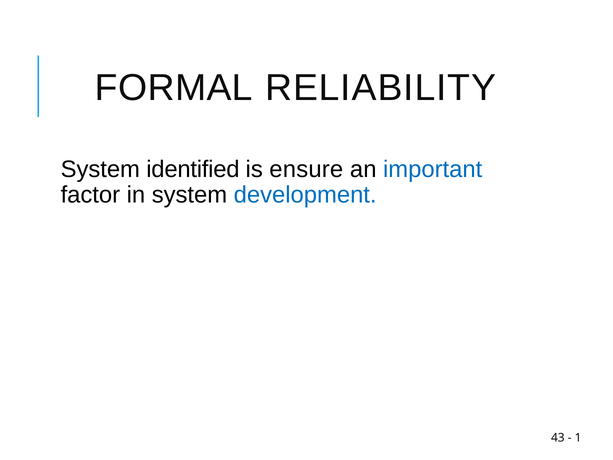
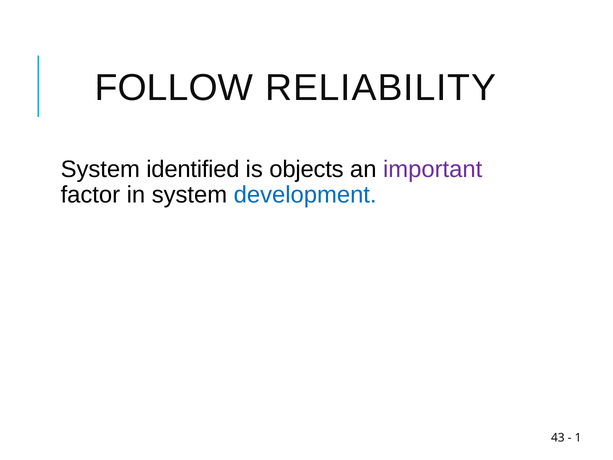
FORMAL: FORMAL -> FOLLOW
ensure: ensure -> objects
important colour: blue -> purple
